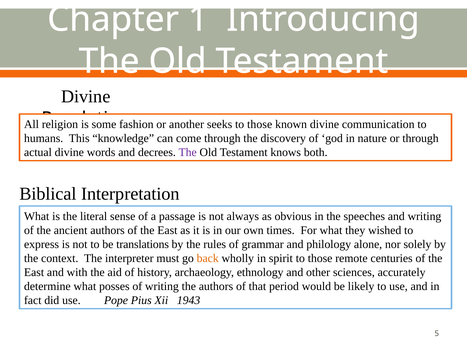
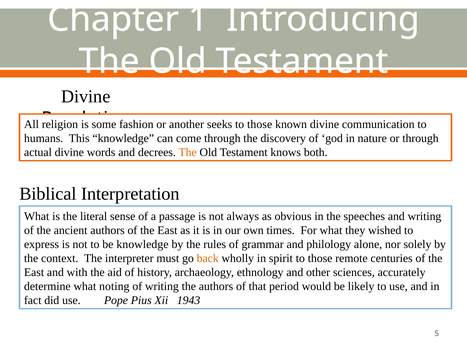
The at (188, 152) colour: purple -> orange
be translations: translations -> knowledge
posses: posses -> noting
